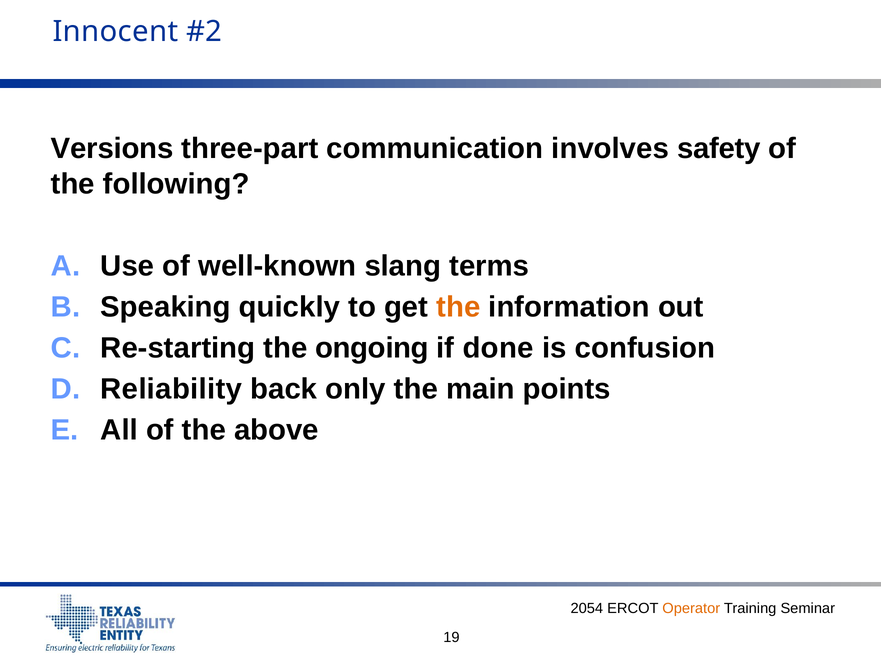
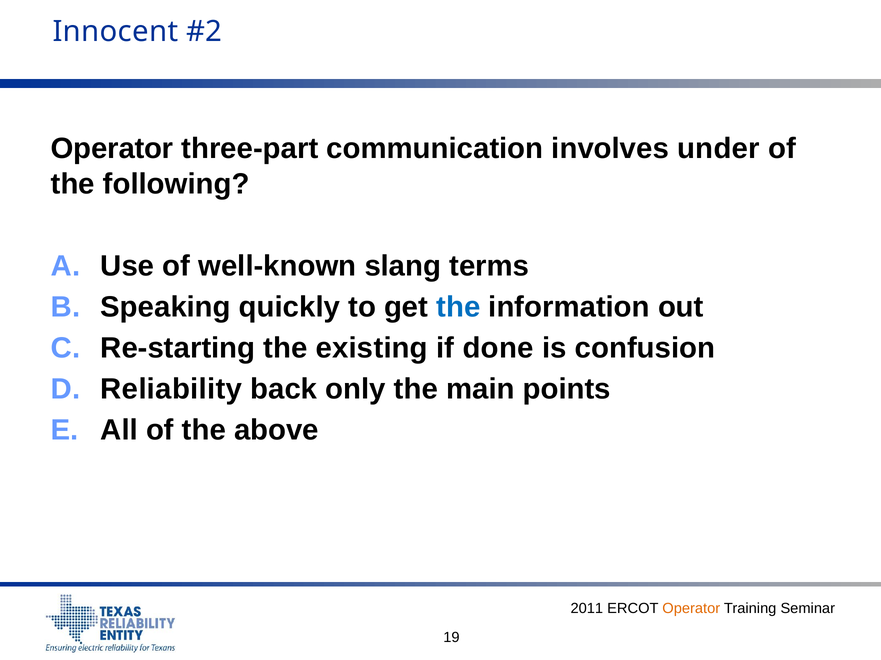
Versions at (112, 149): Versions -> Operator
safety: safety -> under
the at (458, 307) colour: orange -> blue
ongoing: ongoing -> existing
2054: 2054 -> 2011
